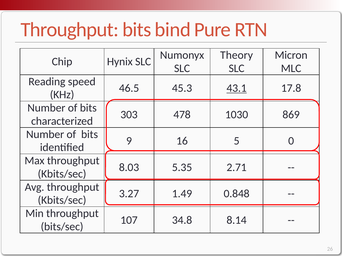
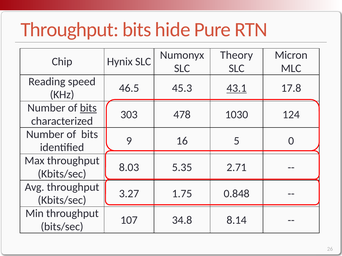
bind: bind -> hide
bits at (88, 108) underline: none -> present
869: 869 -> 124
1.49: 1.49 -> 1.75
